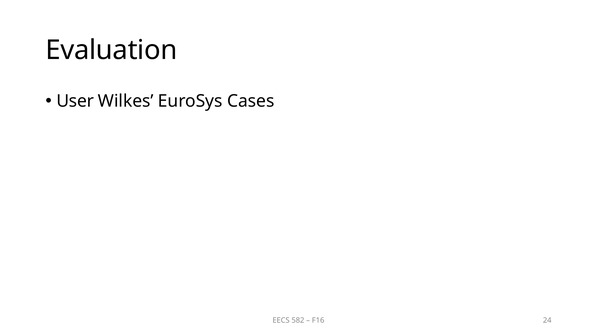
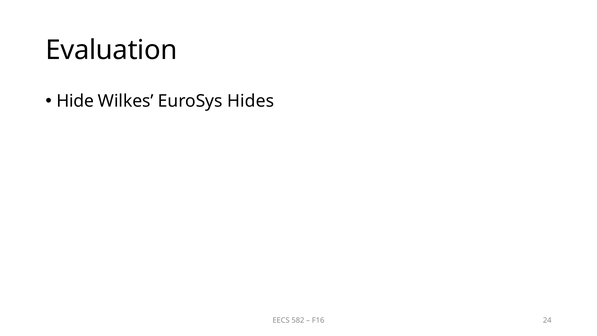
User: User -> Hide
Cases: Cases -> Hides
